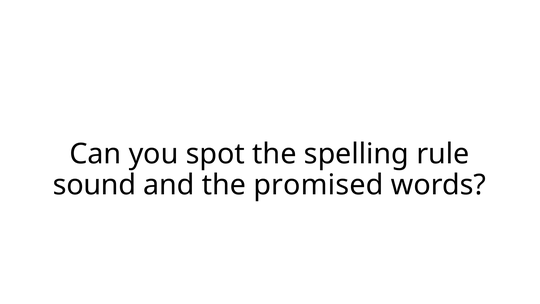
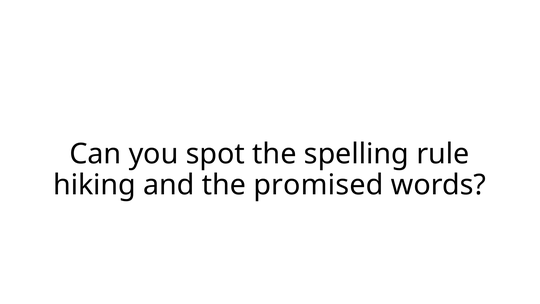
sound: sound -> hiking
